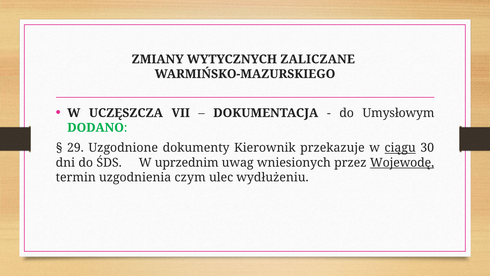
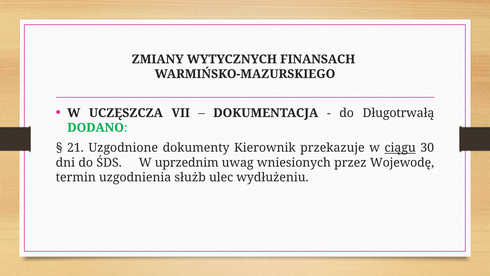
ZALICZANE: ZALICZANE -> FINANSACH
Umysłowym: Umysłowym -> Długotrwałą
29: 29 -> 21
Wojewodę underline: present -> none
czym: czym -> służb
